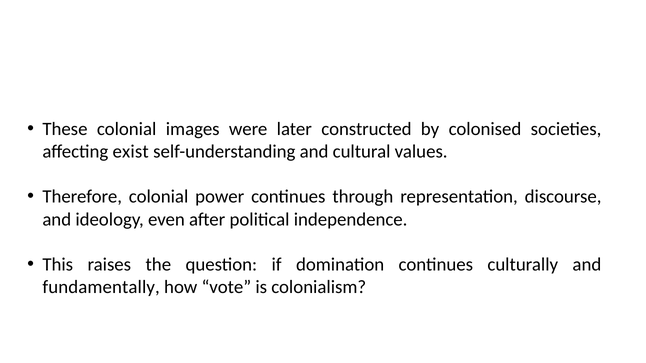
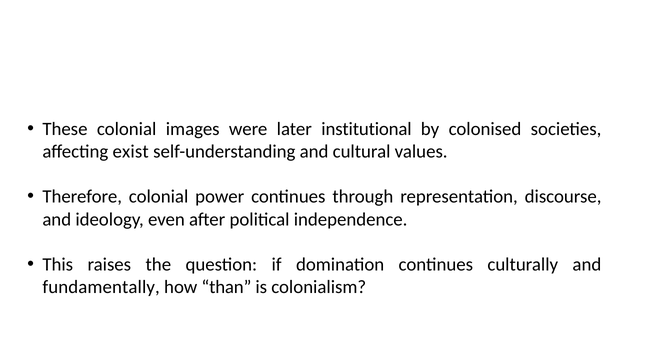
constructed: constructed -> institutional
vote: vote -> than
